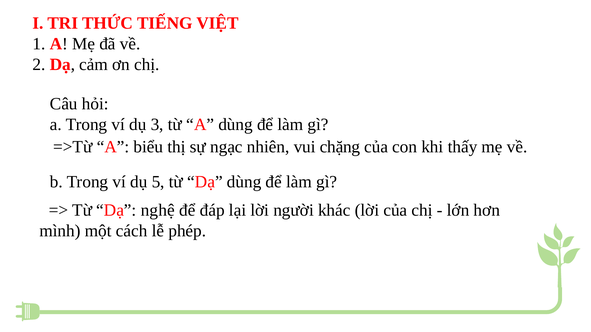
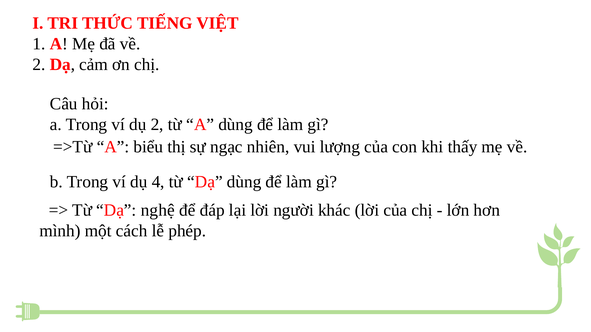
dụ 3: 3 -> 2
chặng: chặng -> lượng
5: 5 -> 4
